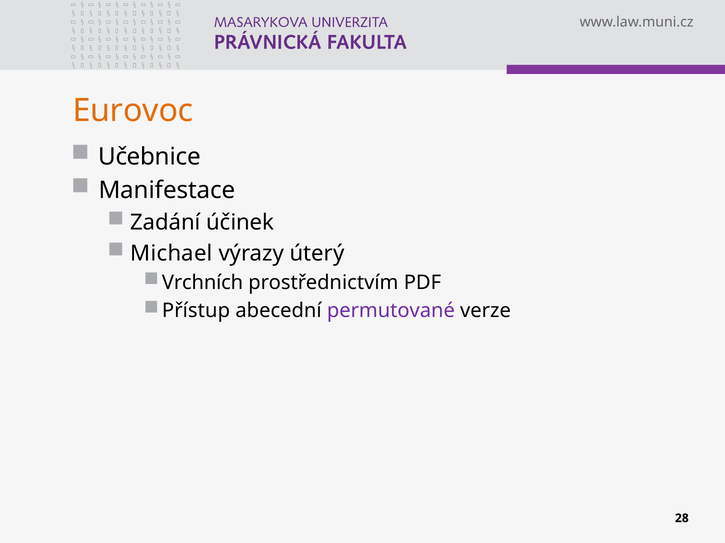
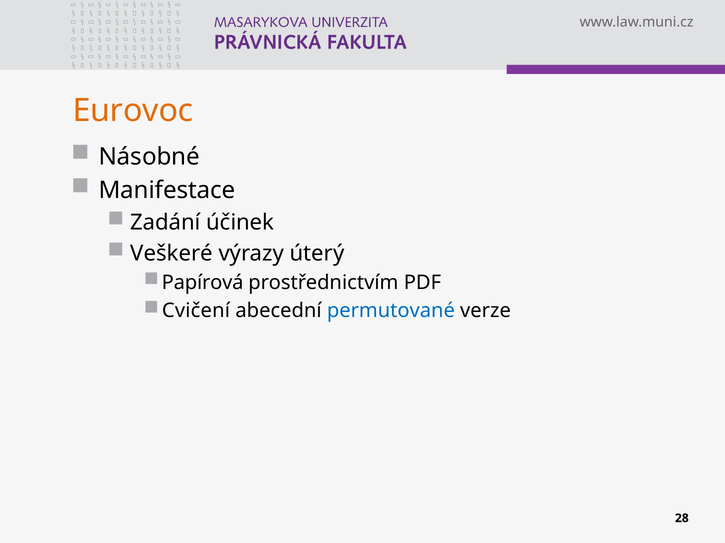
Učebnice: Učebnice -> Násobné
Michael: Michael -> Veškeré
Vrchních: Vrchních -> Papírová
Přístup: Přístup -> Cvičení
permutované colour: purple -> blue
